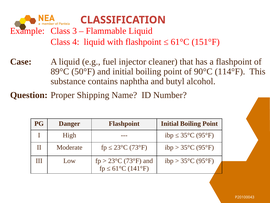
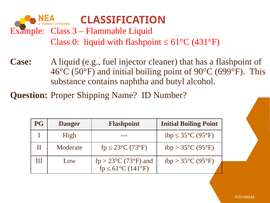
4: 4 -> 0
151°F: 151°F -> 431°F
89°C: 89°C -> 46°C
114°F: 114°F -> 699°F
